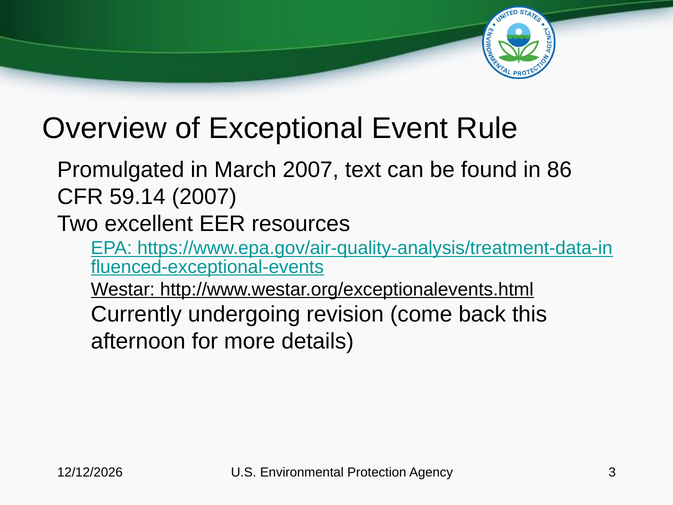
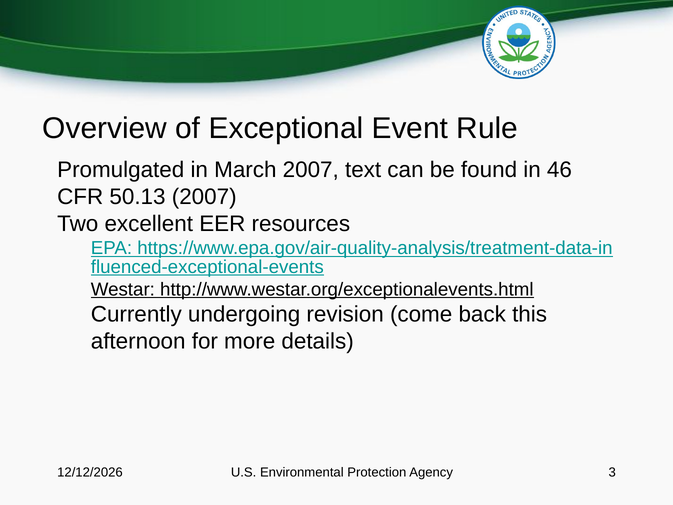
86: 86 -> 46
59.14: 59.14 -> 50.13
